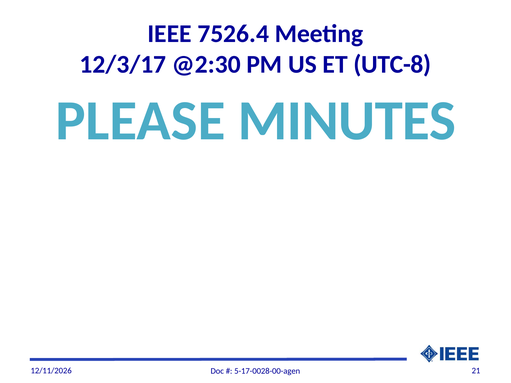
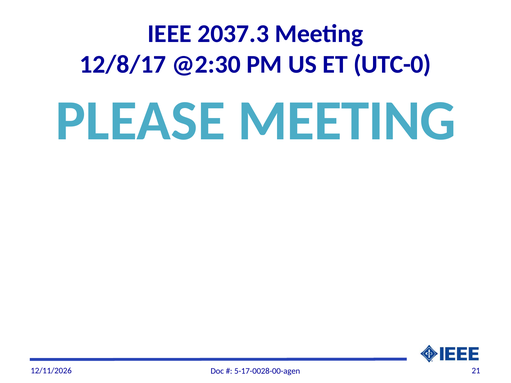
7526.4: 7526.4 -> 2037.3
12/3/17: 12/3/17 -> 12/8/17
UTC-8: UTC-8 -> UTC-0
PLEASE MINUTES: MINUTES -> MEETING
